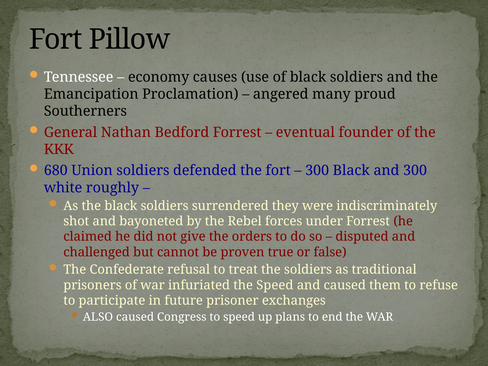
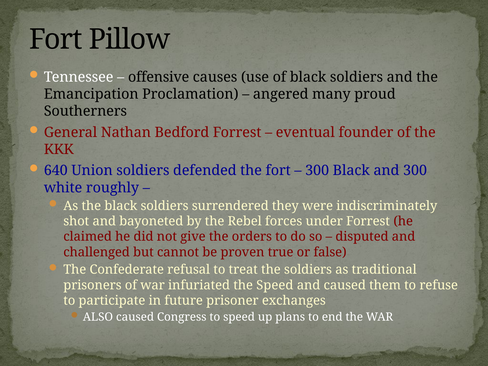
economy: economy -> offensive
680: 680 -> 640
